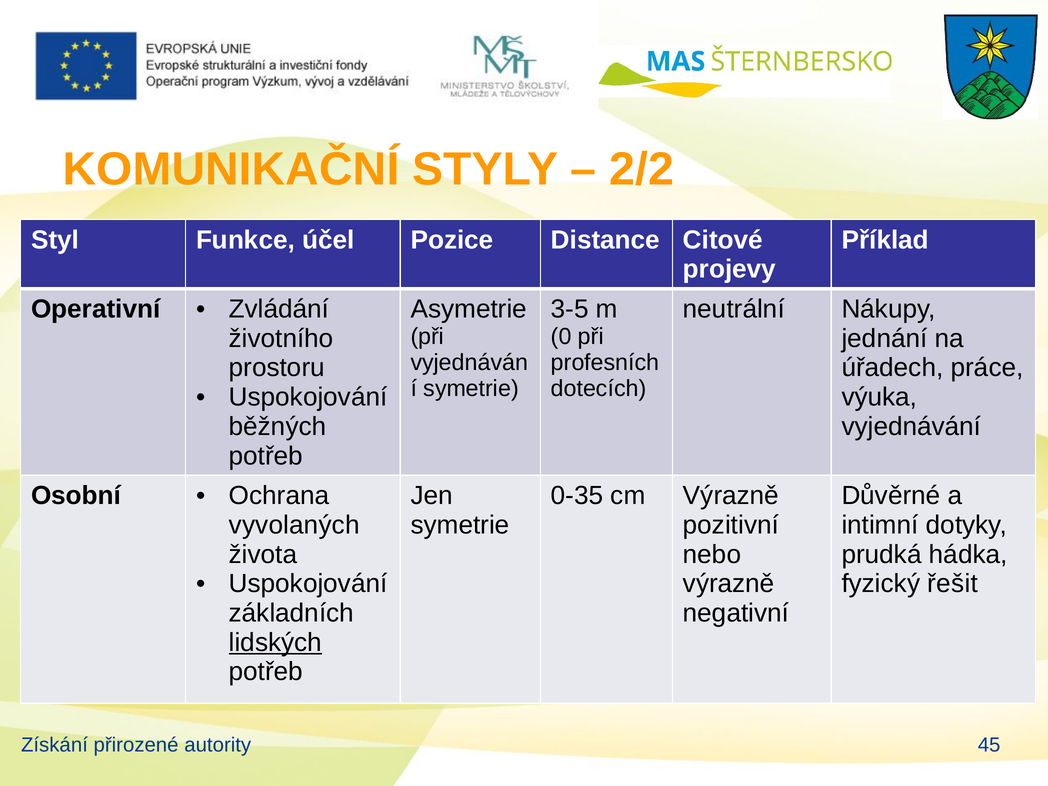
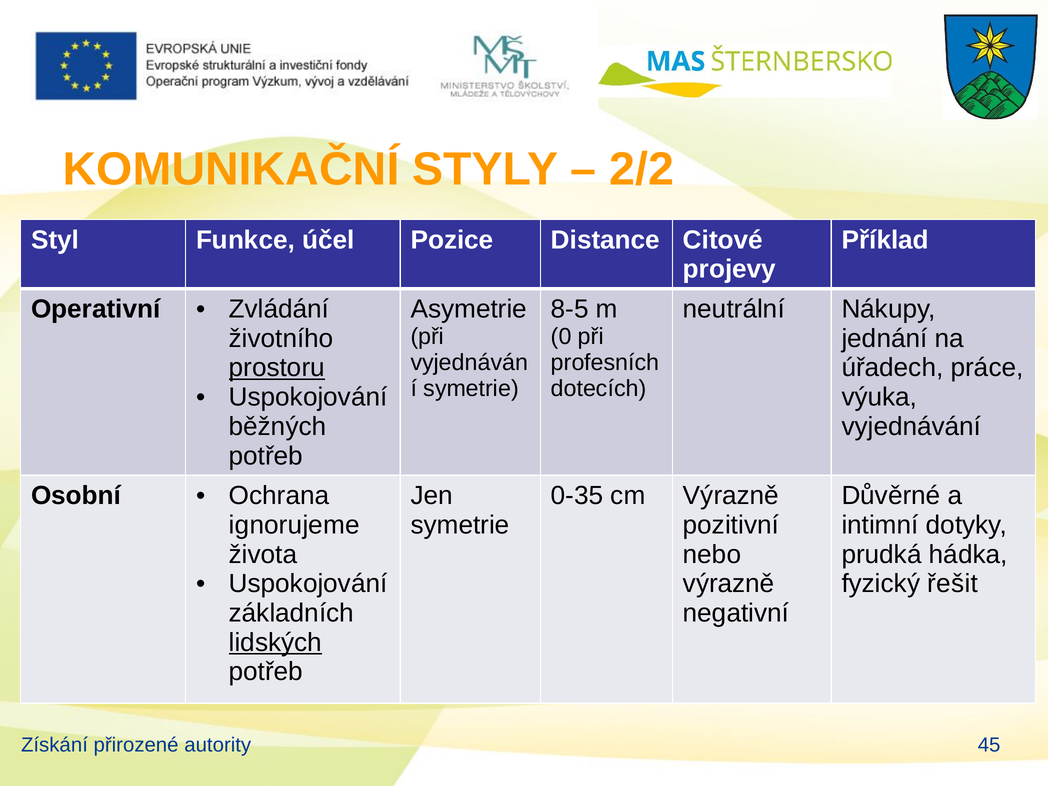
3-5: 3-5 -> 8-5
prostoru underline: none -> present
vyvolaných: vyvolaných -> ignorujeme
